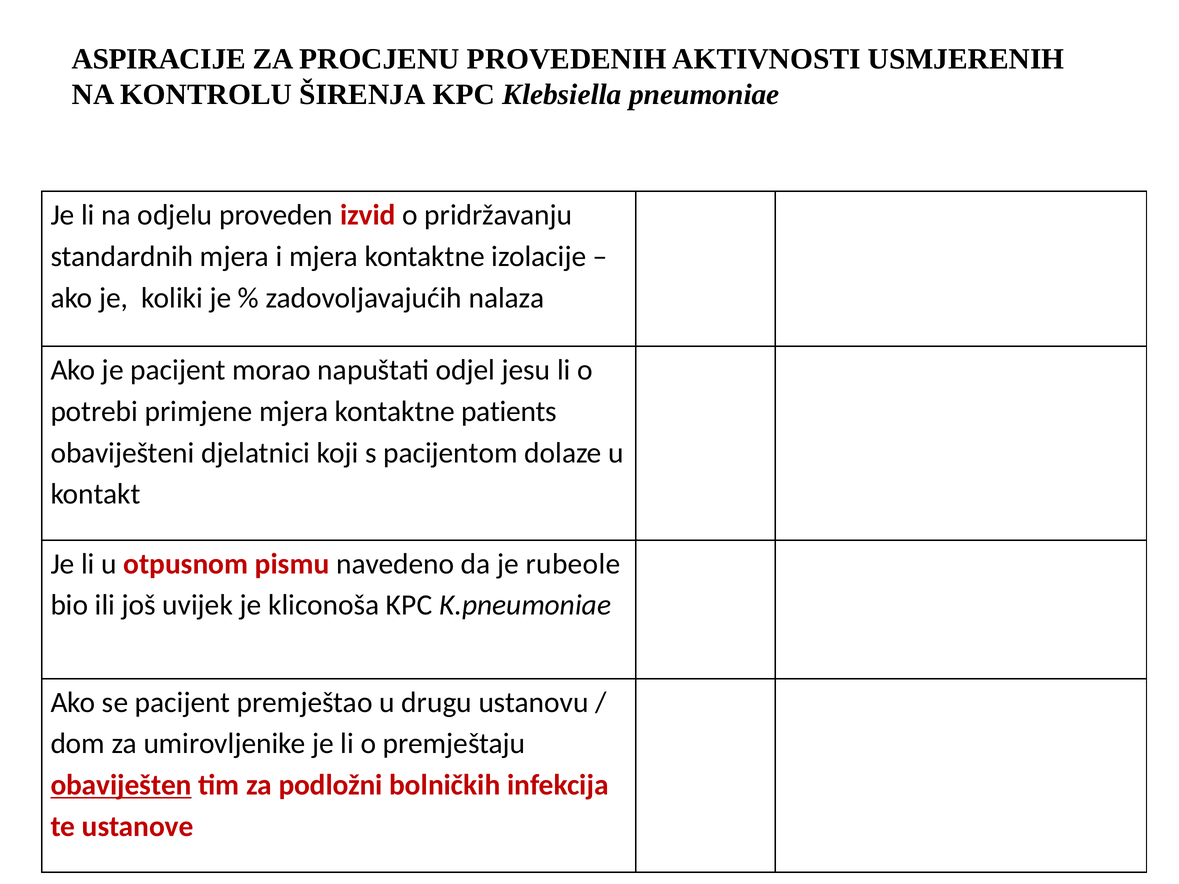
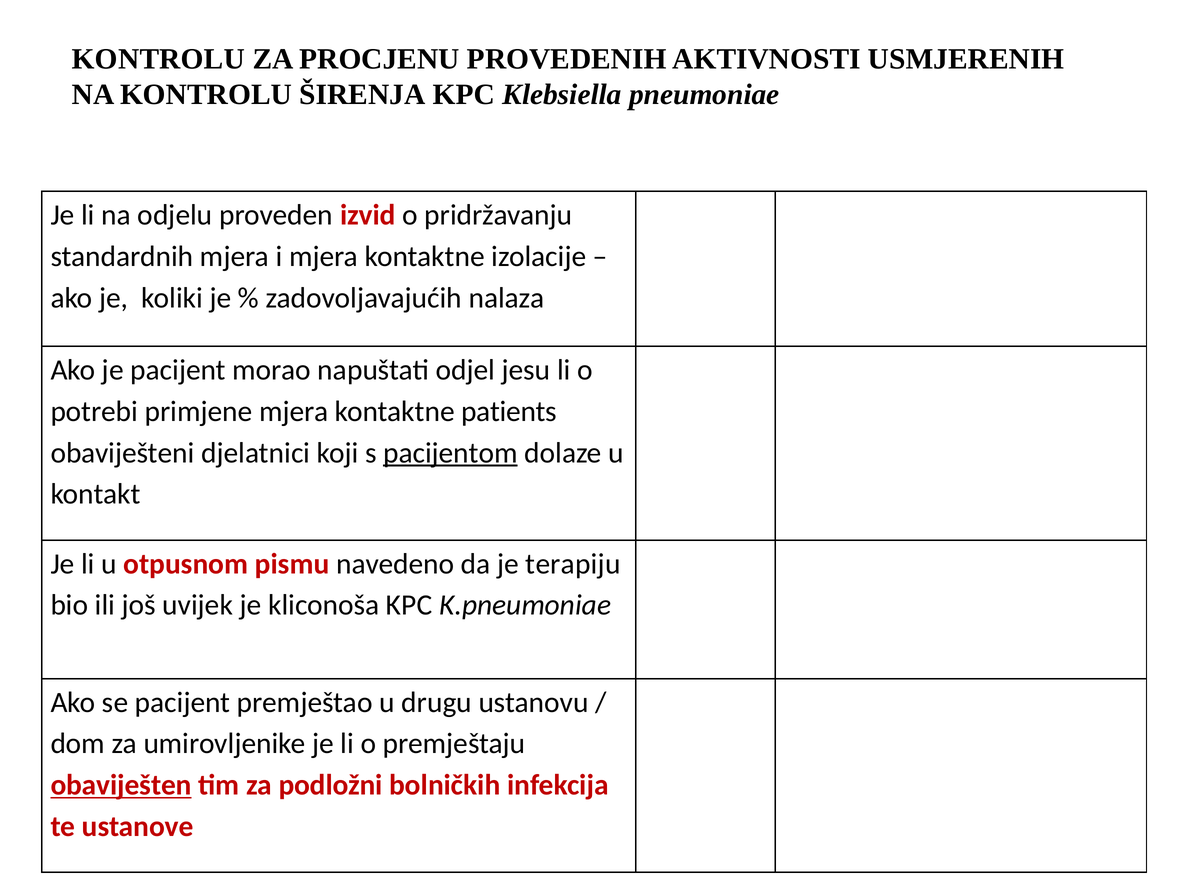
ASPIRACIJE at (159, 59): ASPIRACIJE -> KONTROLU
pacijentom underline: none -> present
rubeole: rubeole -> terapiju
